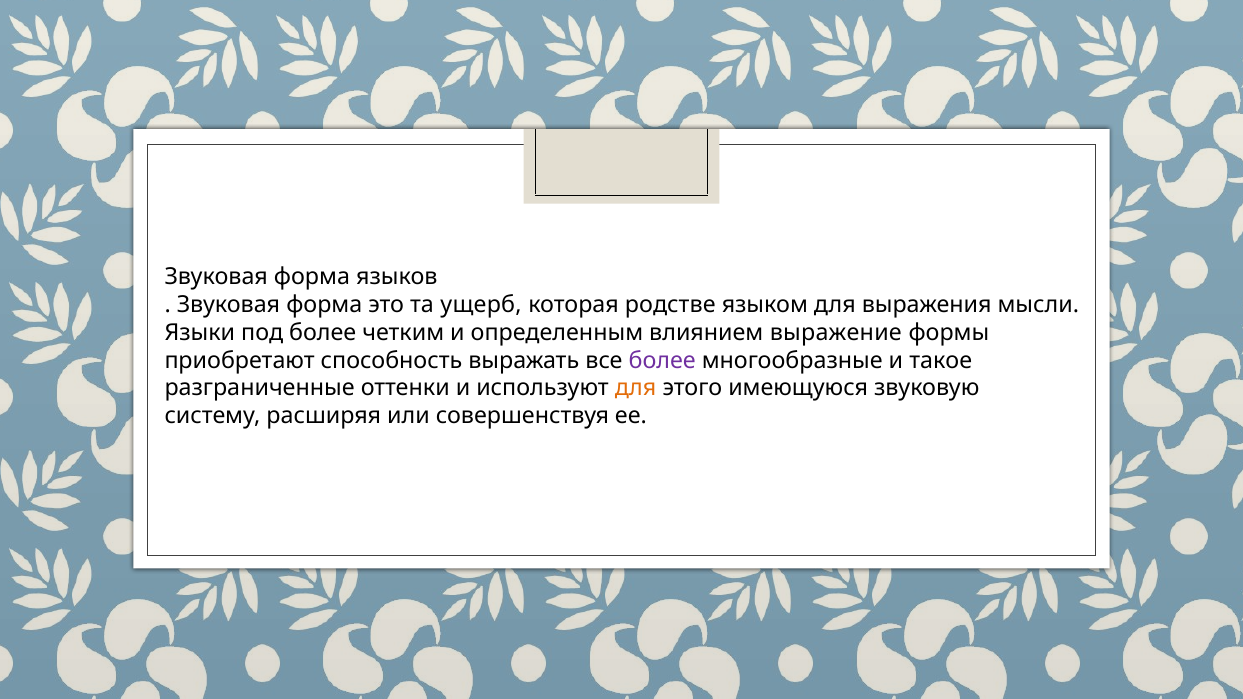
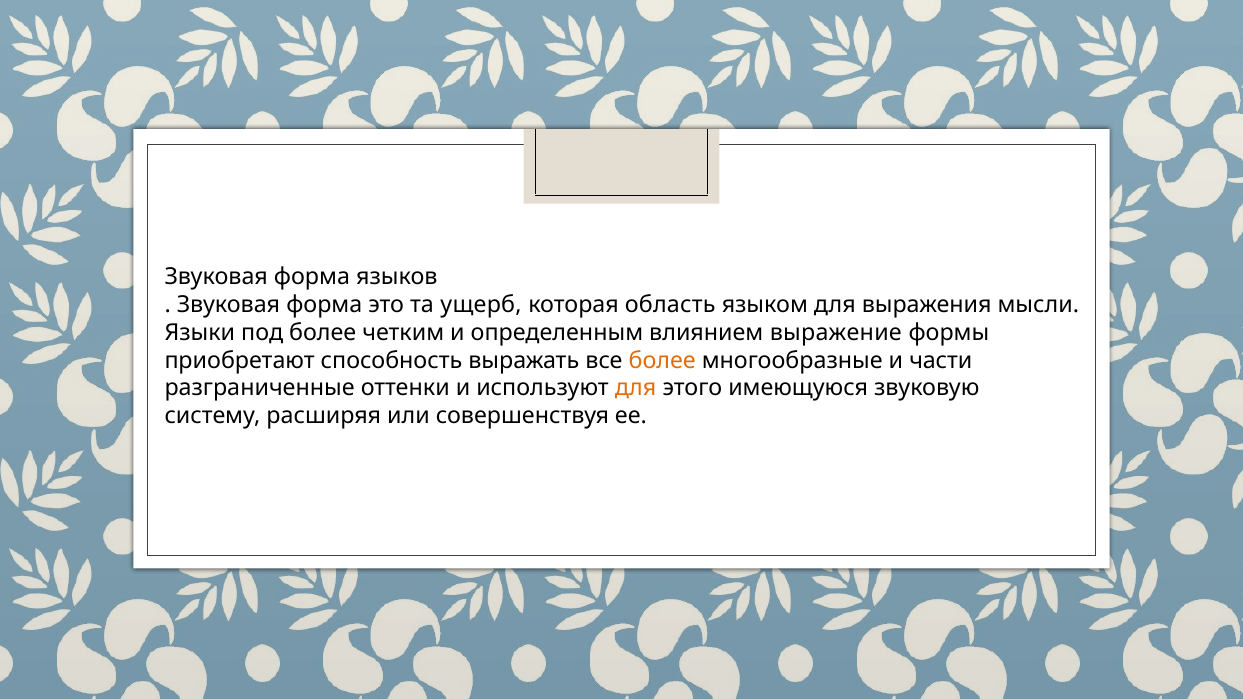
родстве: родстве -> область
более at (662, 360) colour: purple -> orange
такое: такое -> части
